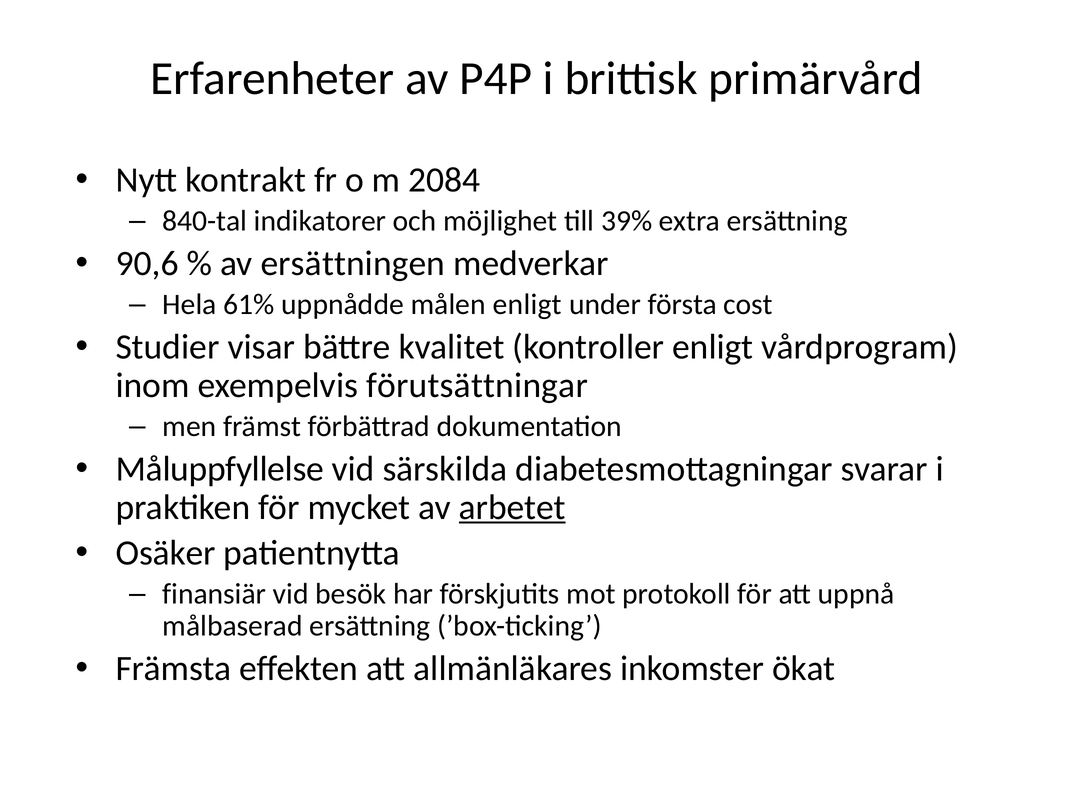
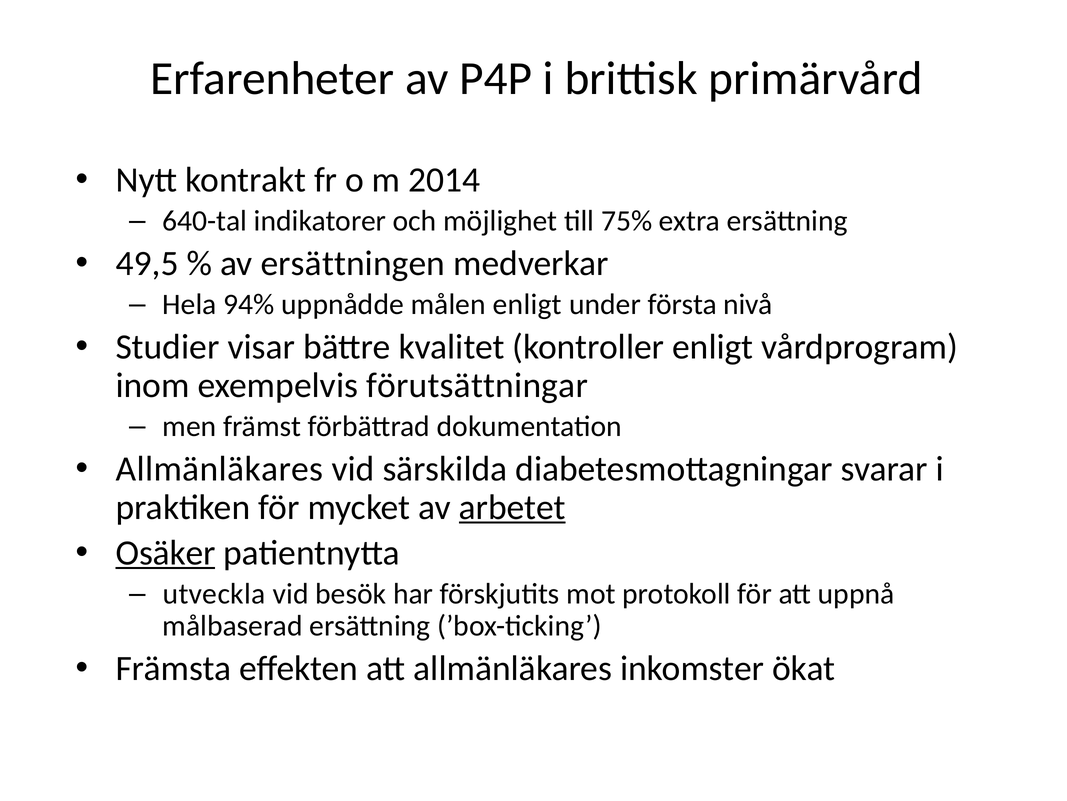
2084: 2084 -> 2014
840-tal: 840-tal -> 640-tal
39%: 39% -> 75%
90,6: 90,6 -> 49,5
61%: 61% -> 94%
cost: cost -> nivå
Måluppfyllelse at (220, 468): Måluppfyllelse -> Allmänläkares
Osäker underline: none -> present
finansiär: finansiär -> utveckla
